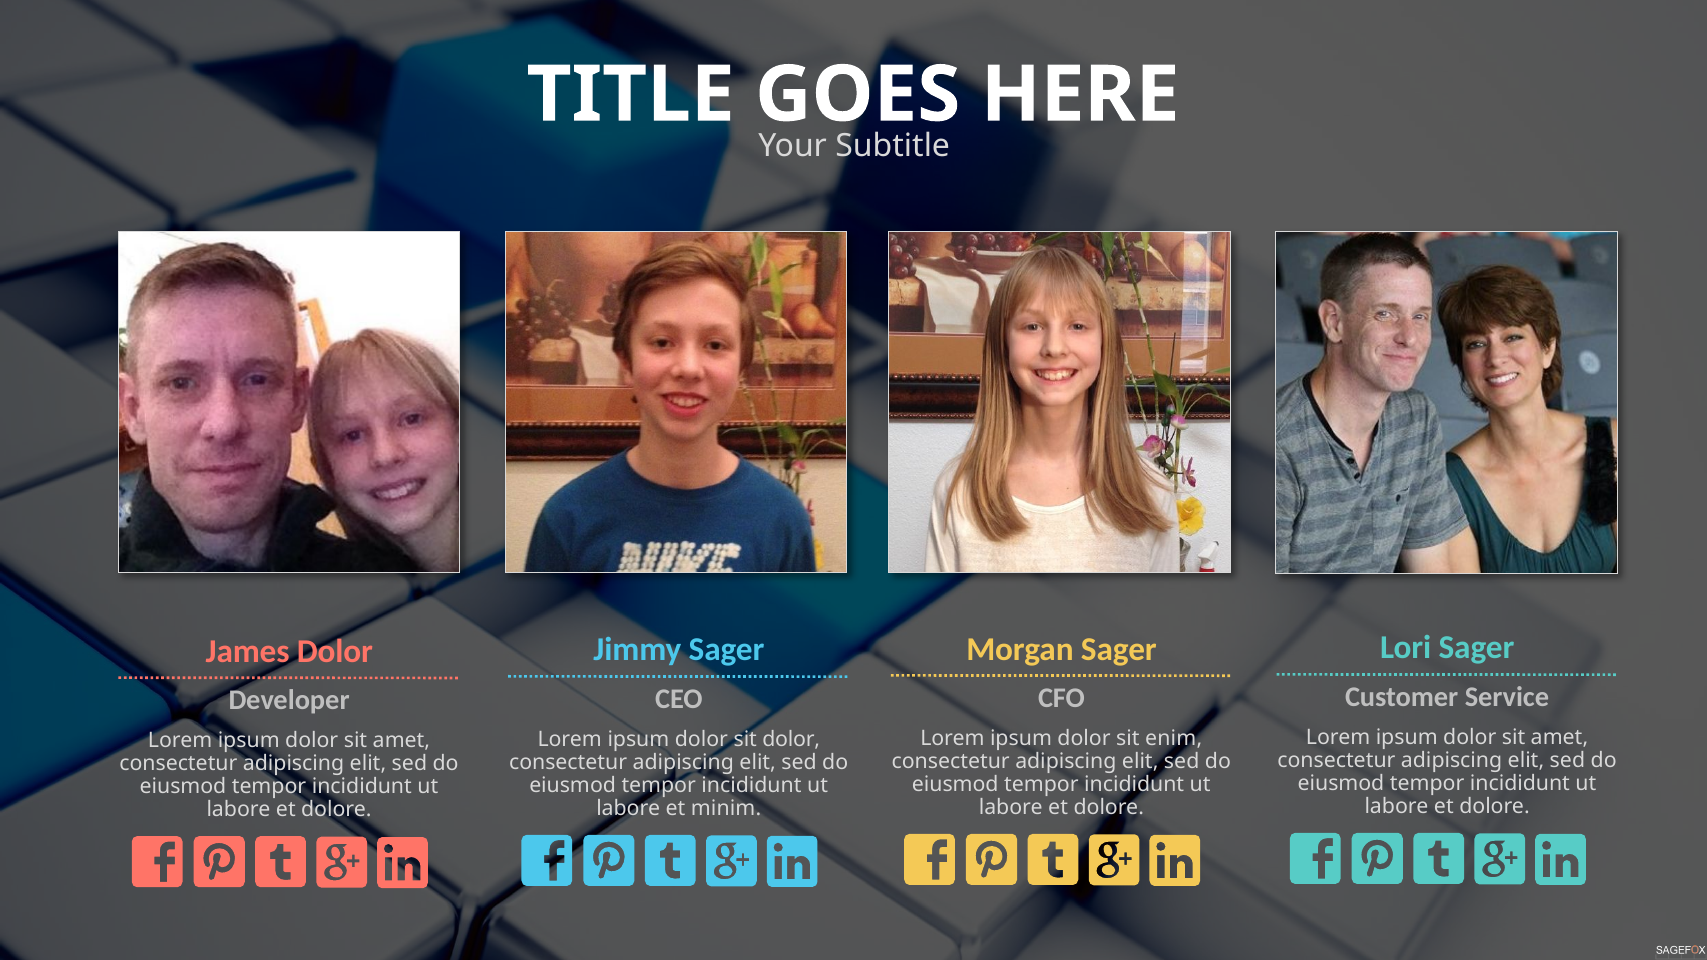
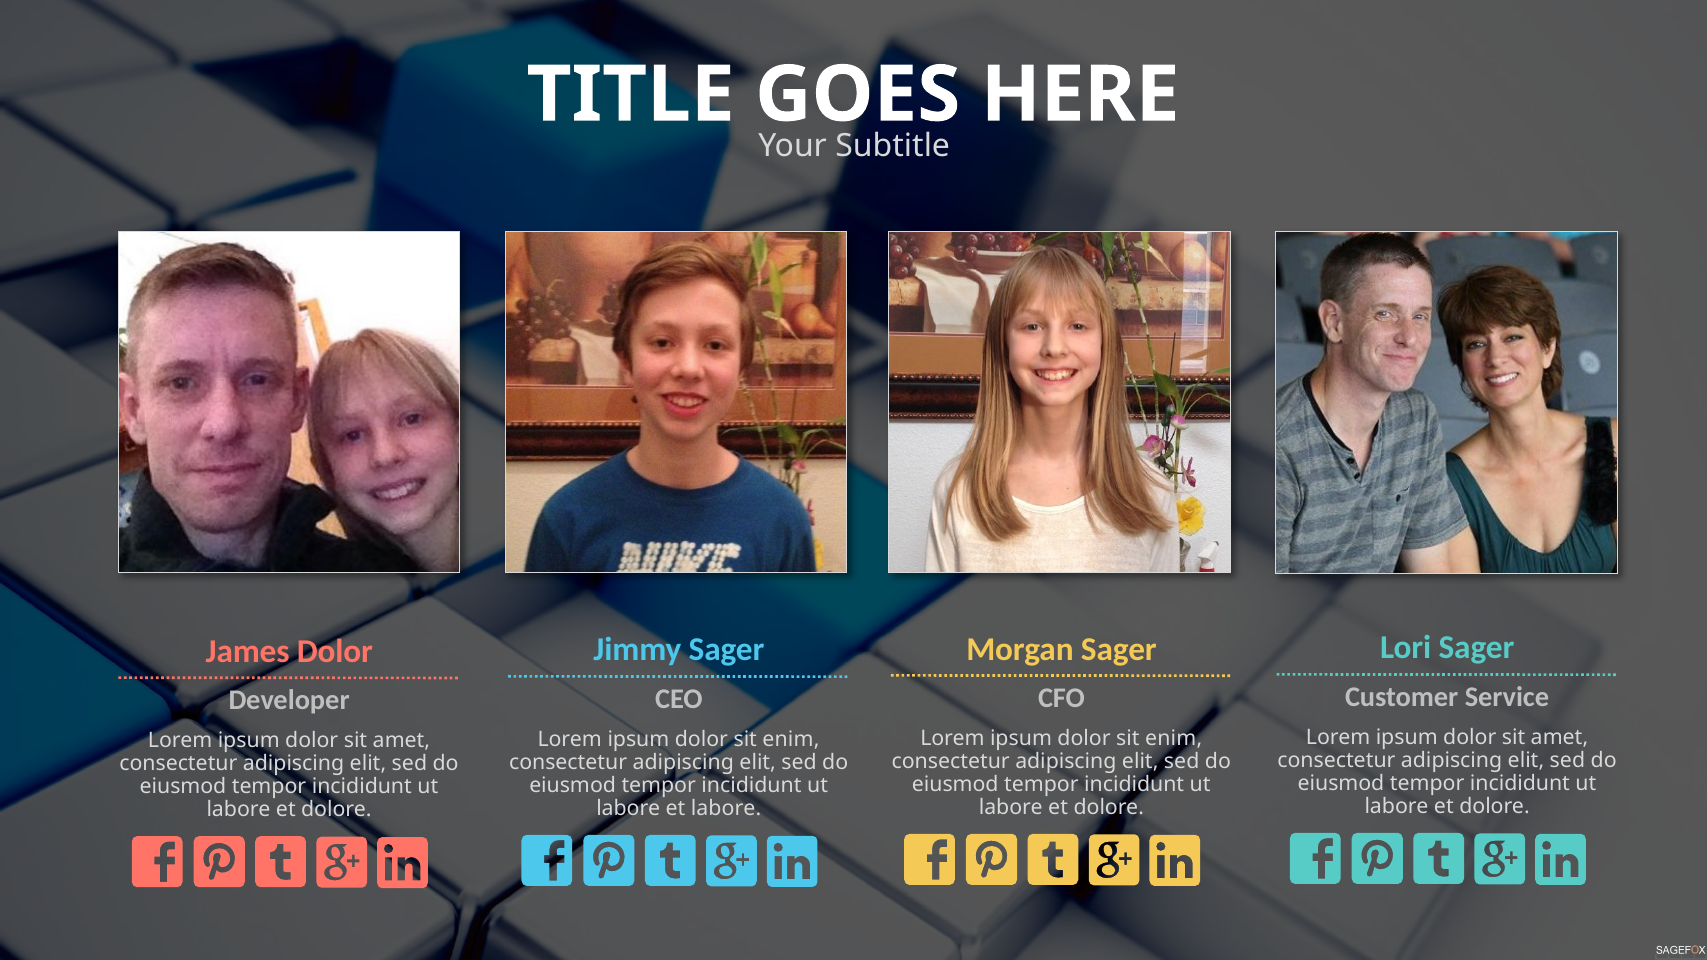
dolor at (791, 739): dolor -> enim
et minim: minim -> labore
